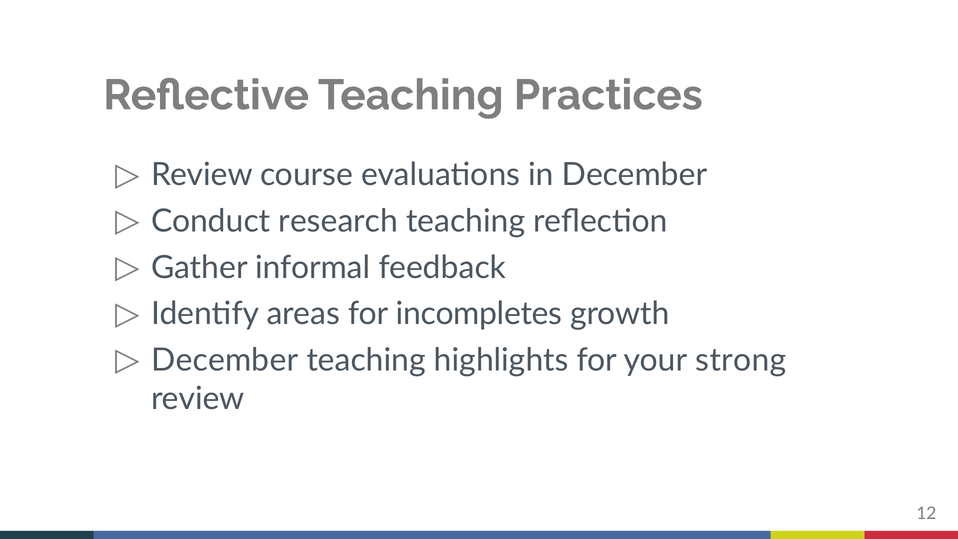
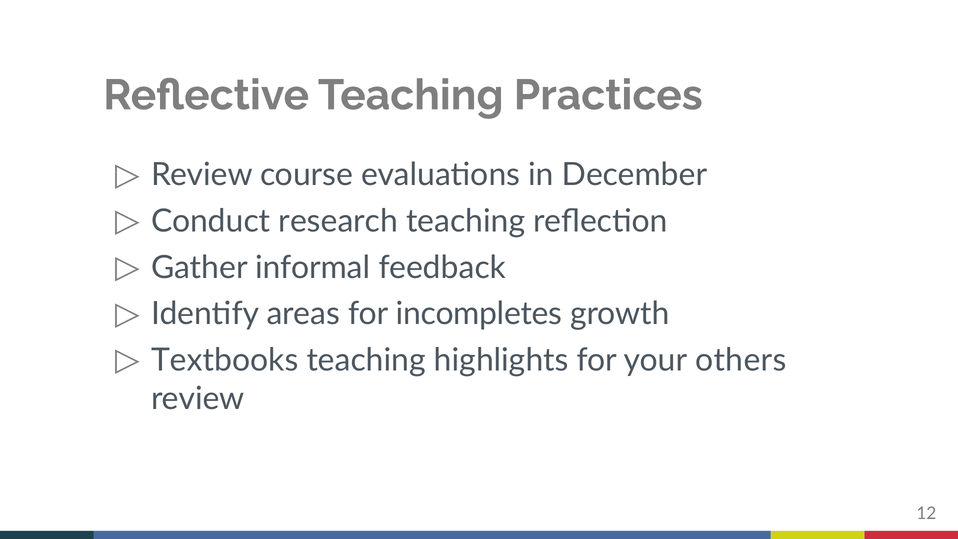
December at (225, 360): December -> Textbooks
strong: strong -> others
